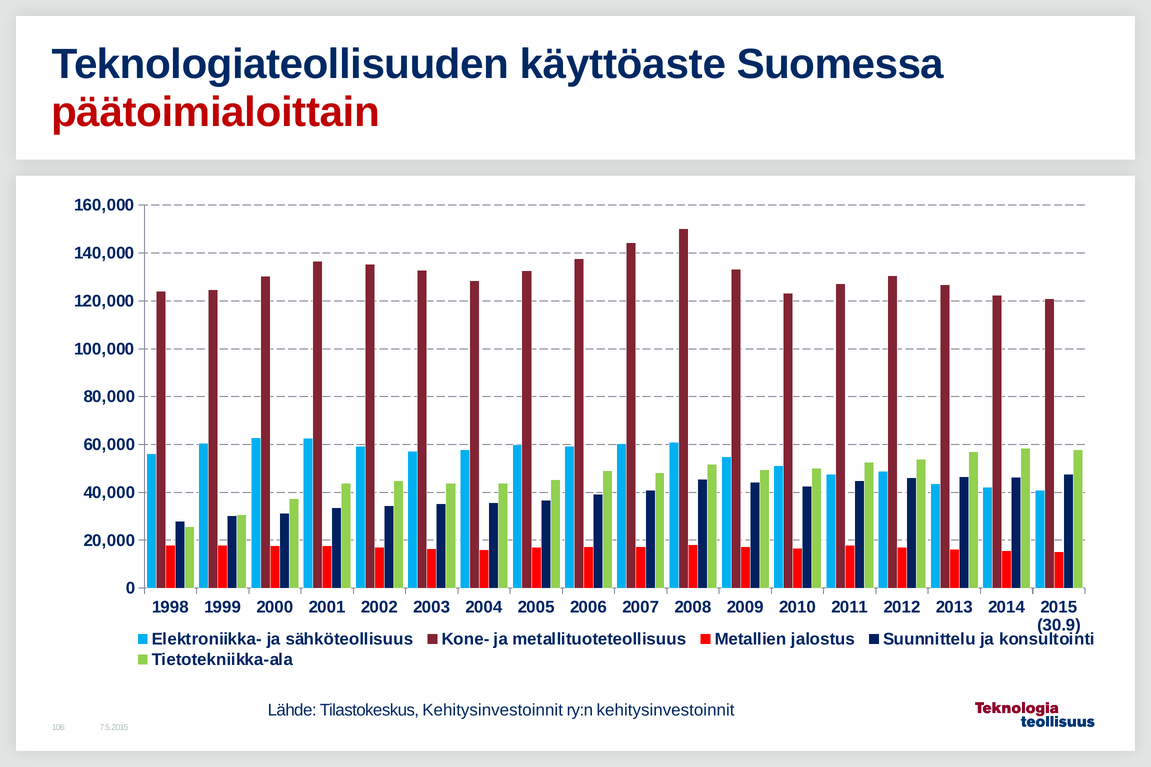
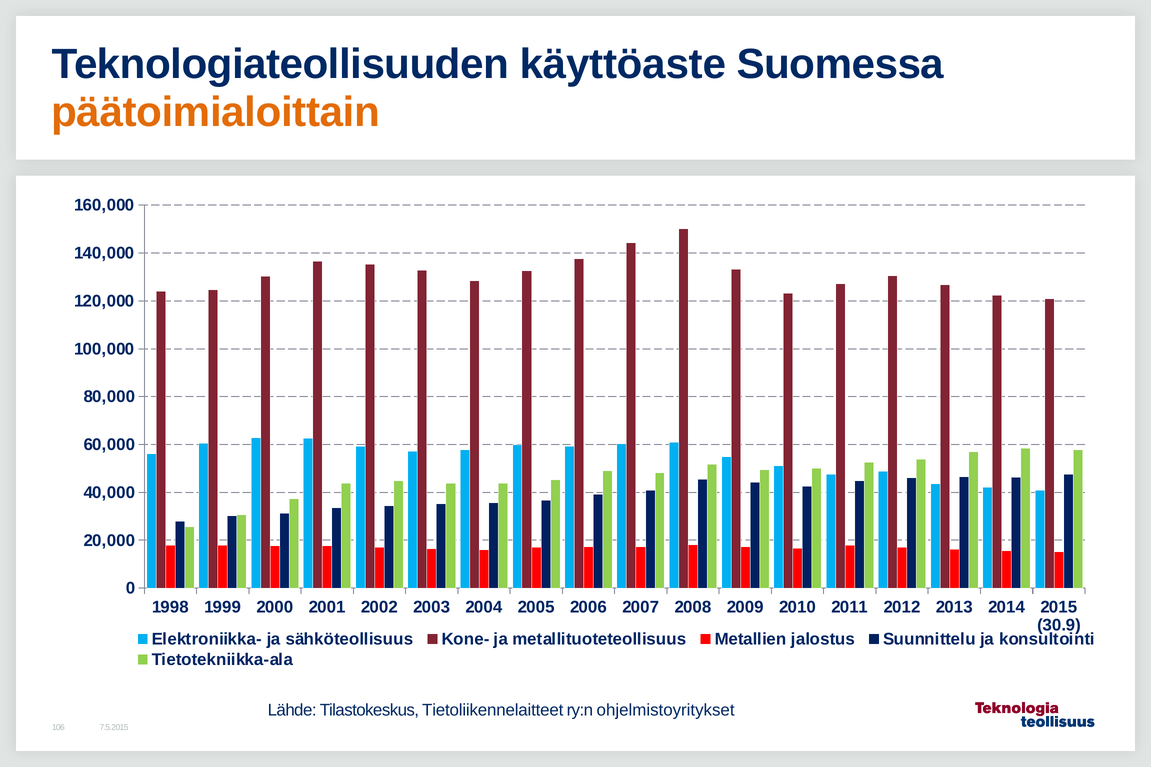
päätoimialoittain colour: red -> orange
Tilastokeskus Kehitysinvestoinnit: Kehitysinvestoinnit -> Tietoliikennelaitteet
ry:n kehitysinvestoinnit: kehitysinvestoinnit -> ohjelmistoyritykset
